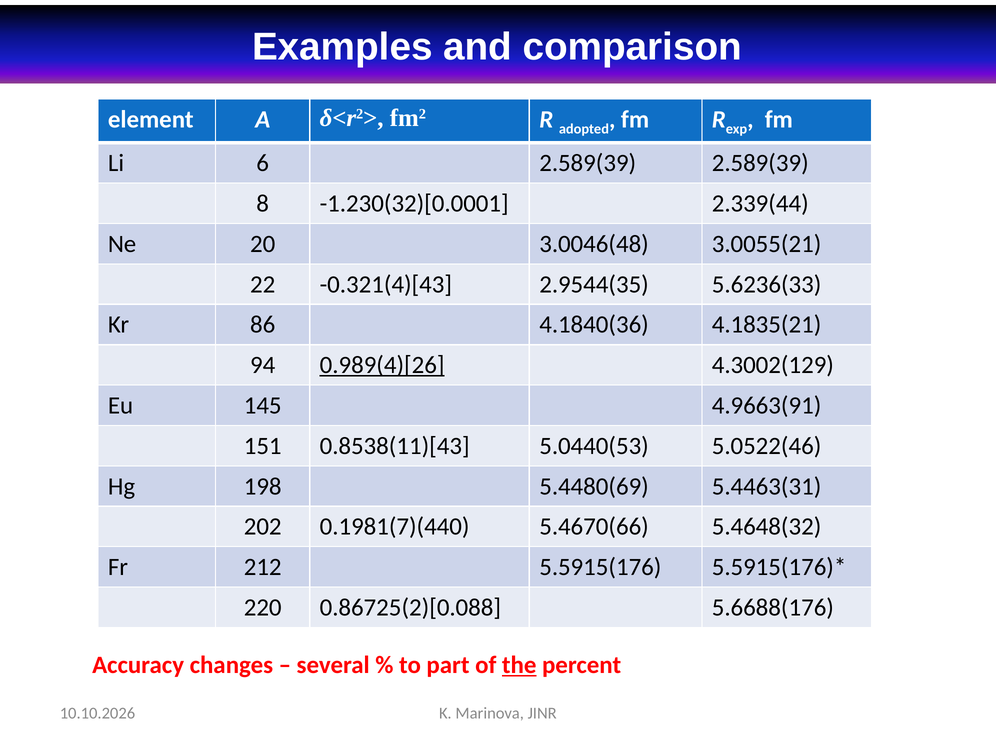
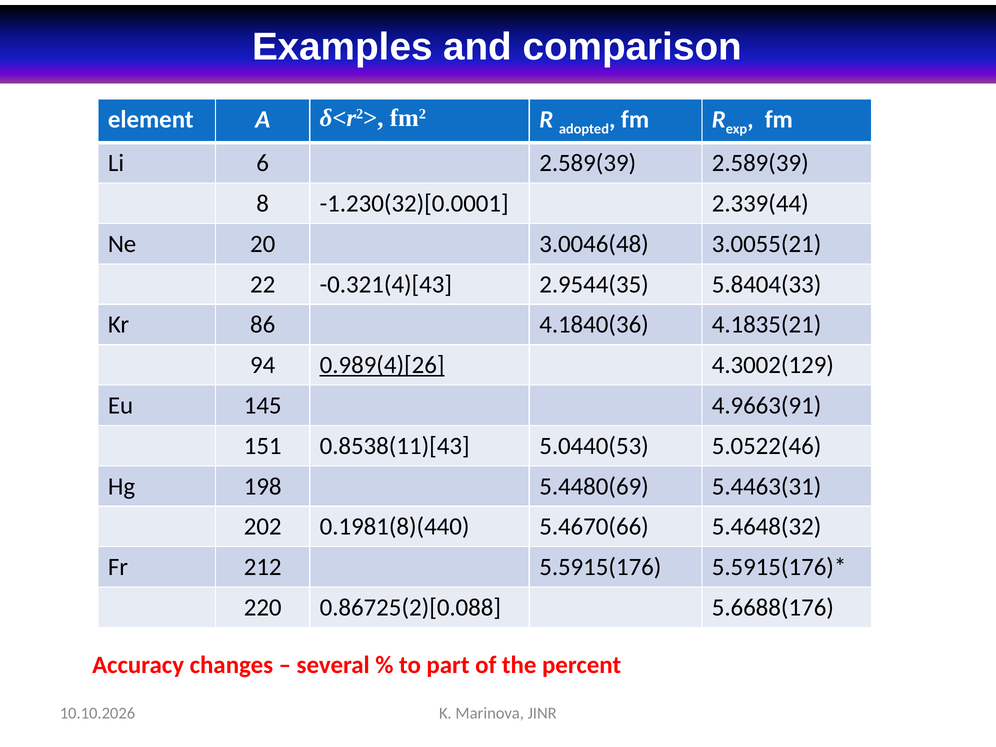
5.6236(33: 5.6236(33 -> 5.8404(33
0.1981(7)(440: 0.1981(7)(440 -> 0.1981(8)(440
the underline: present -> none
